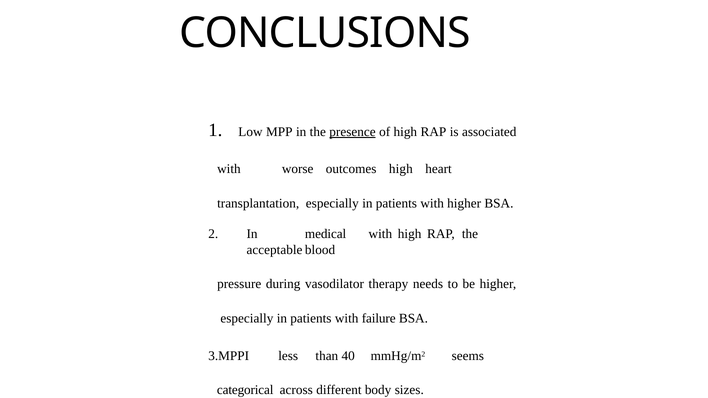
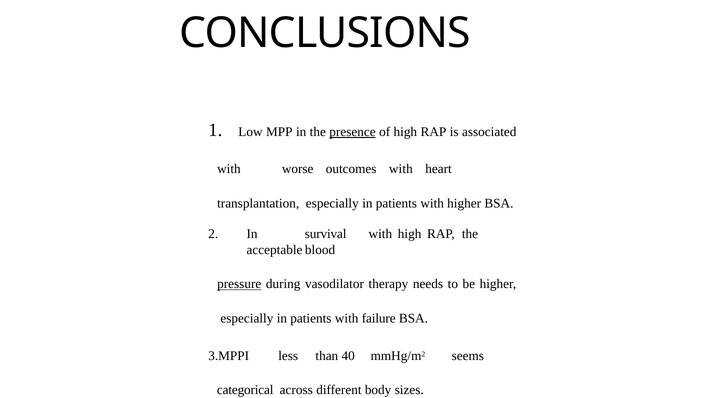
outcomes high: high -> with
medical: medical -> survival
pressure underline: none -> present
